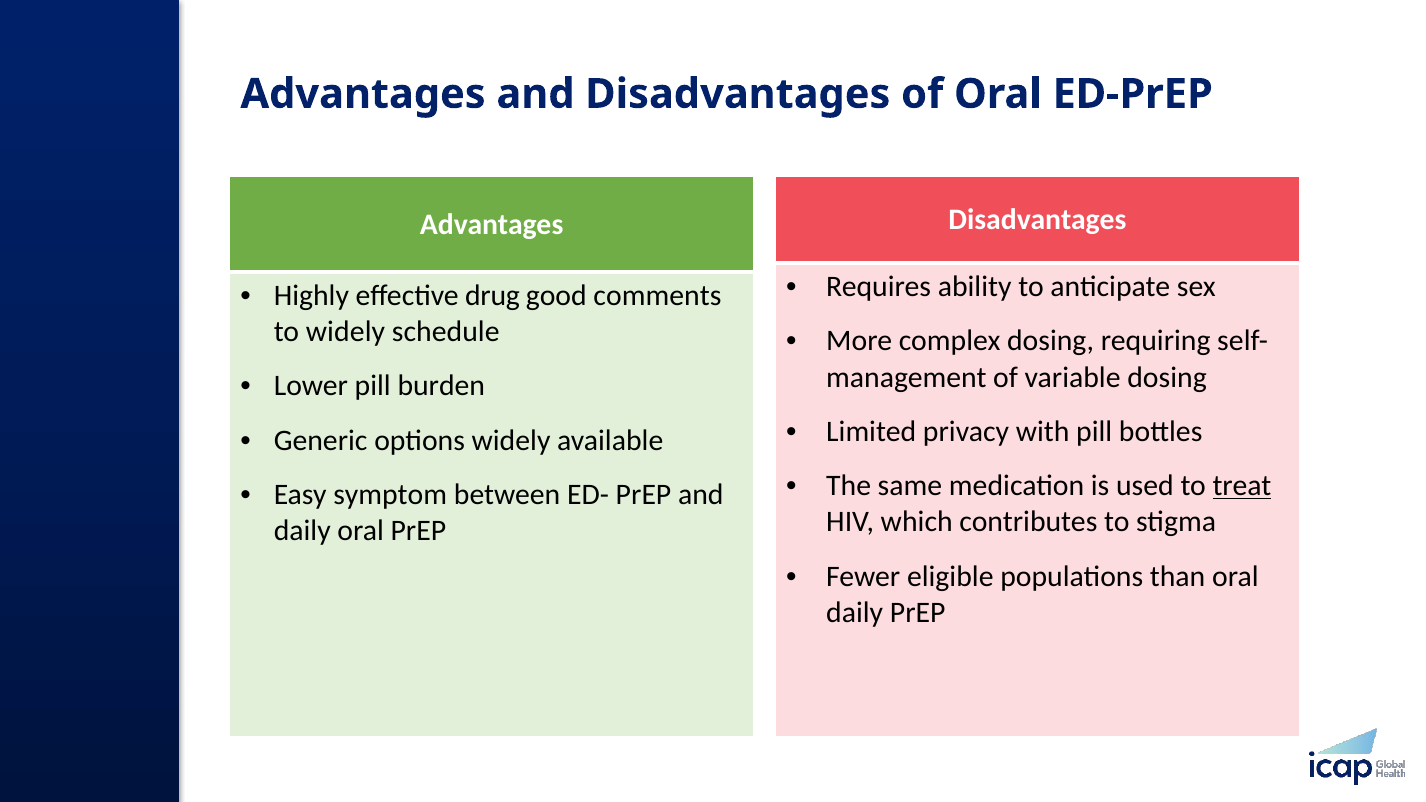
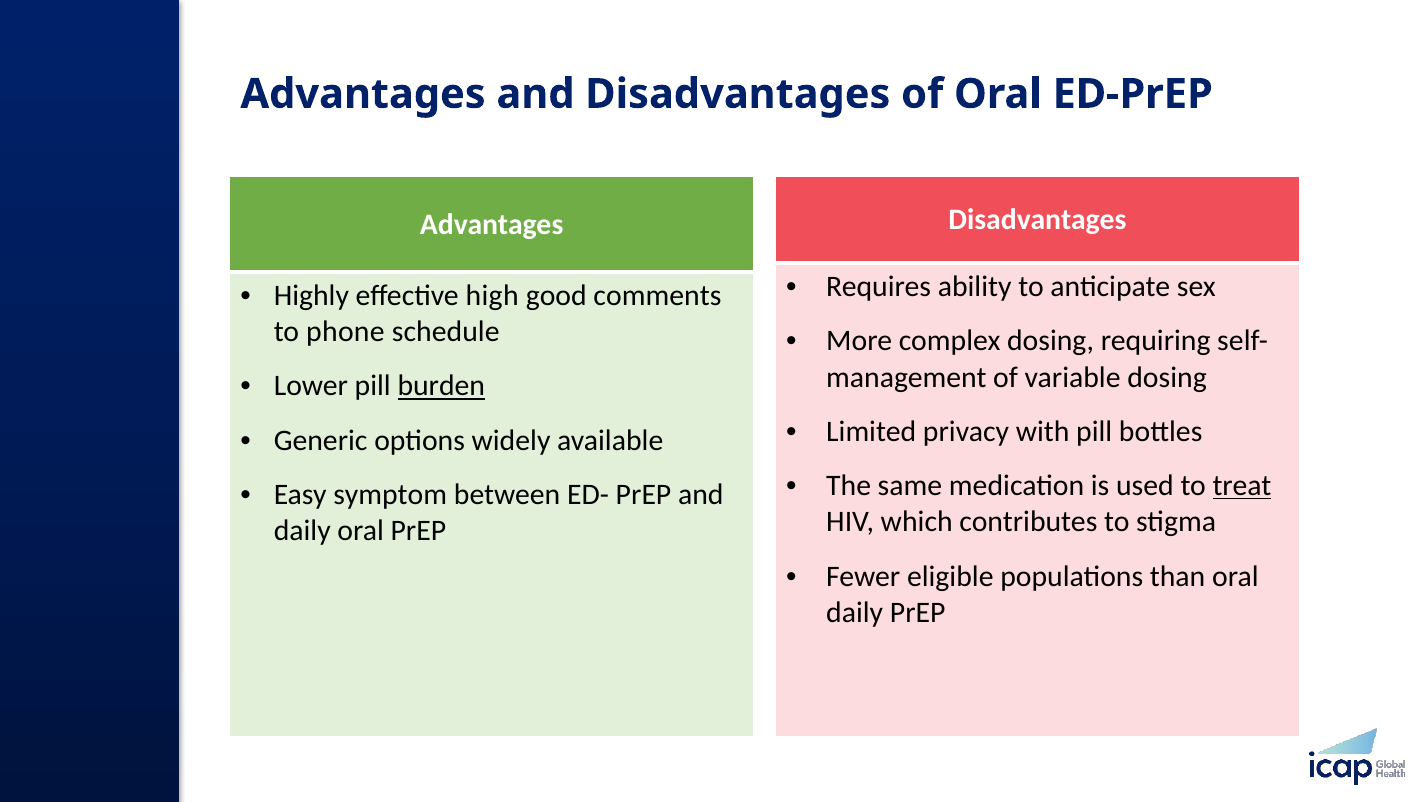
drug: drug -> high
to widely: widely -> phone
burden underline: none -> present
